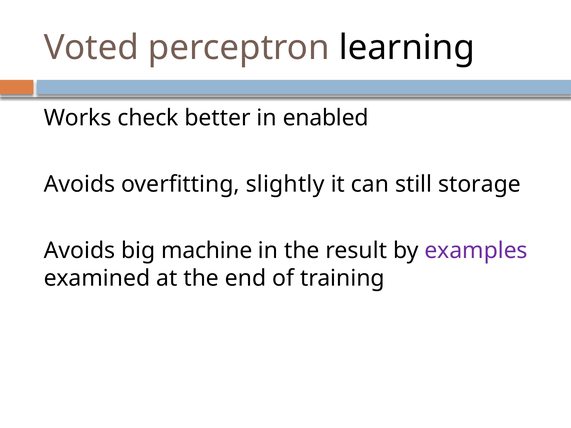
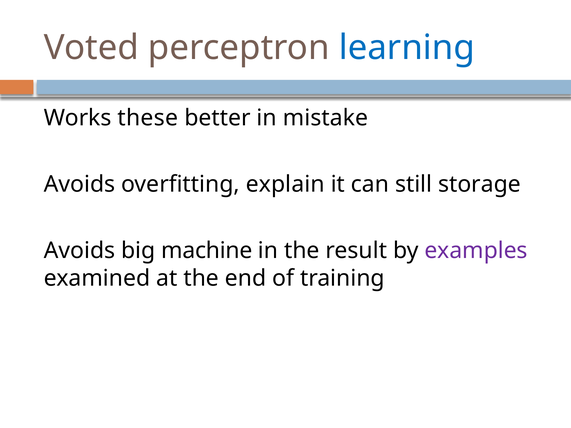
learning colour: black -> blue
check: check -> these
enabled: enabled -> mistake
slightly: slightly -> explain
